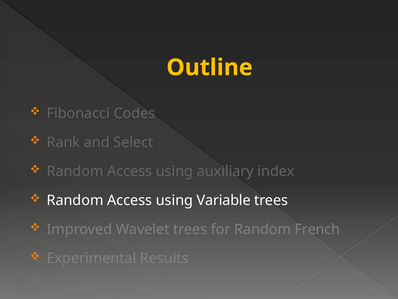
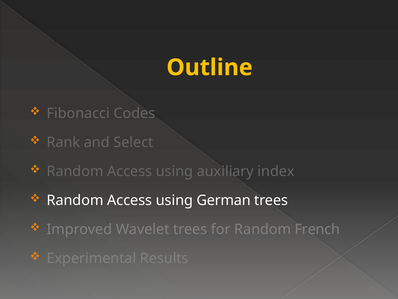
Variable: Variable -> German
